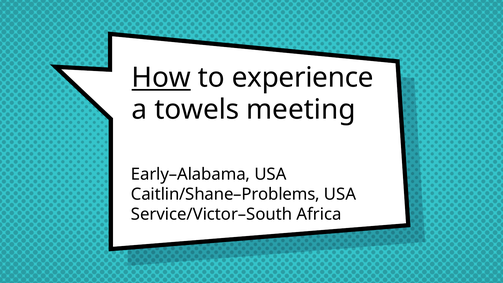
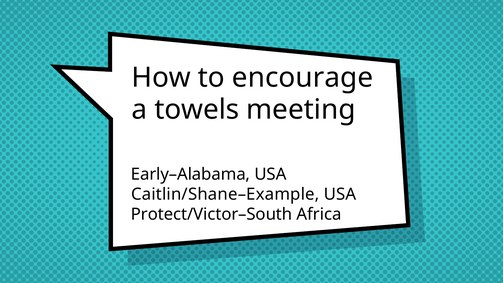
How underline: present -> none
experience: experience -> encourage
Caitlin/Shane–Problems: Caitlin/Shane–Problems -> Caitlin/Shane–Example
Service/Victor–South: Service/Victor–South -> Protect/Victor–South
